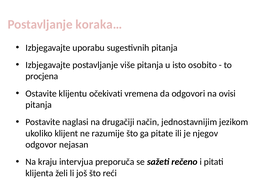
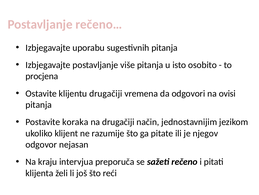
koraka…: koraka… -> rečeno…
klijentu očekivati: očekivati -> drugačiji
naglasi: naglasi -> koraka
